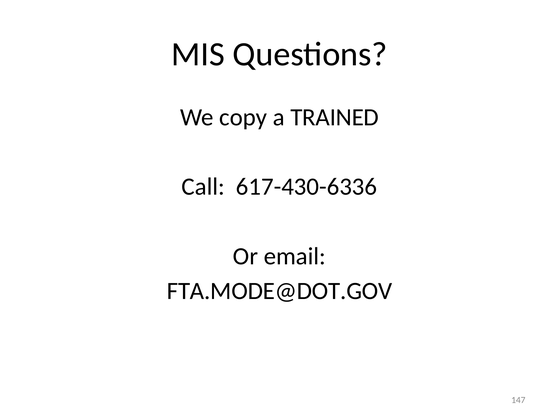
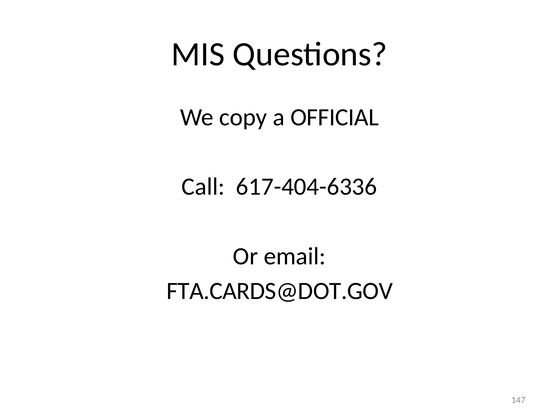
TRAINED: TRAINED -> OFFICIAL
617-430-6336: 617-430-6336 -> 617-404-6336
FTA.MODE@DOT.GOV: FTA.MODE@DOT.GOV -> FTA.CARDS@DOT.GOV
